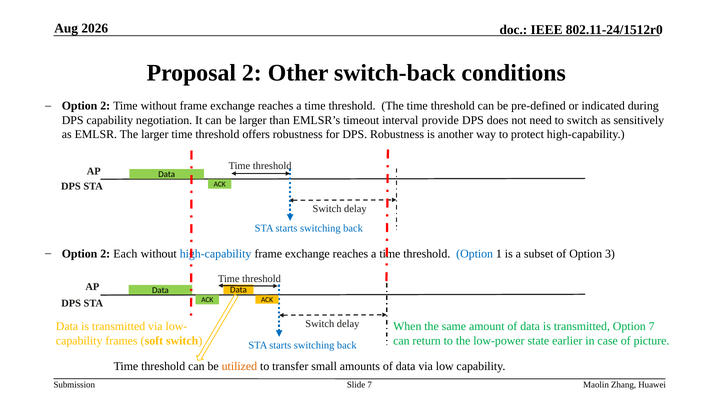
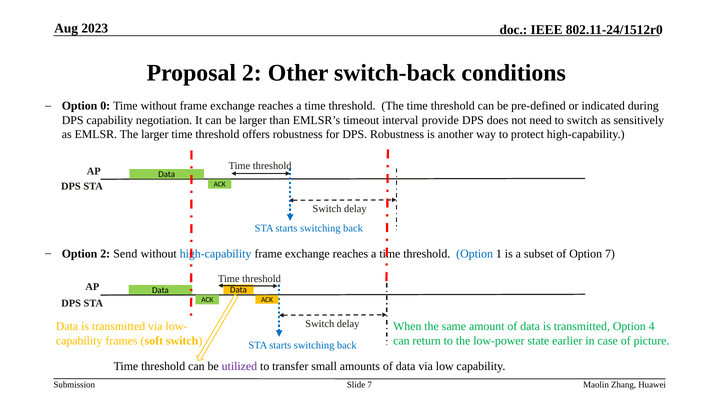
2026: 2026 -> 2023
2 at (105, 106): 2 -> 0
Each: Each -> Send
Option 3: 3 -> 7
Option 7: 7 -> 4
utilized colour: orange -> purple
